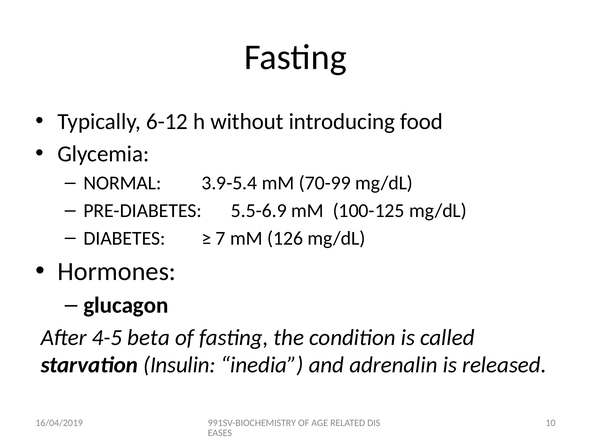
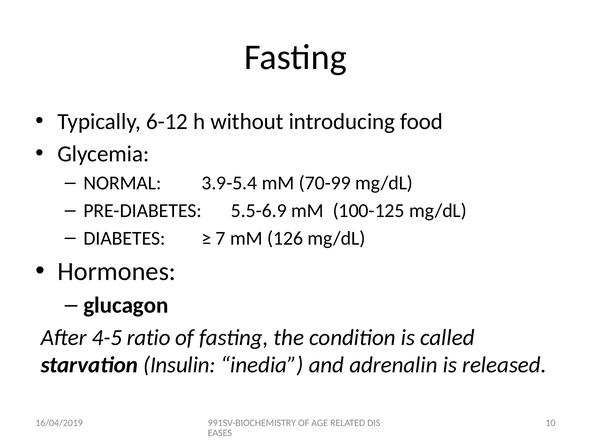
beta: beta -> ratio
